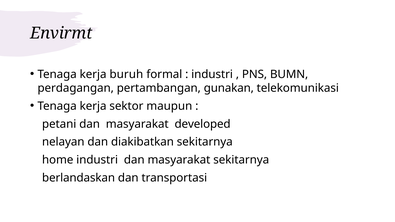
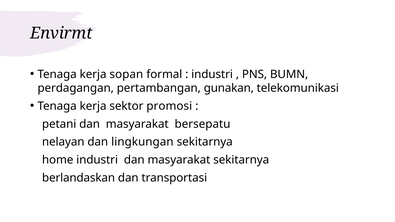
buruh: buruh -> sopan
maupun: maupun -> promosi
developed: developed -> bersepatu
diakibatkan: diakibatkan -> lingkungan
